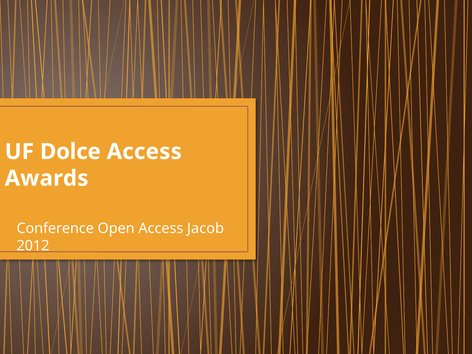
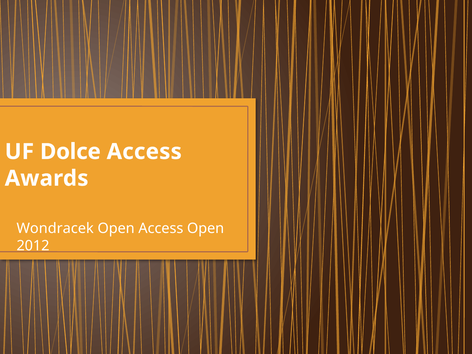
Conference: Conference -> Wondracek
Access Jacob: Jacob -> Open
